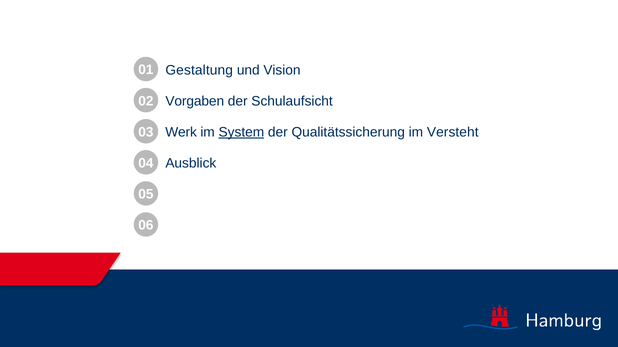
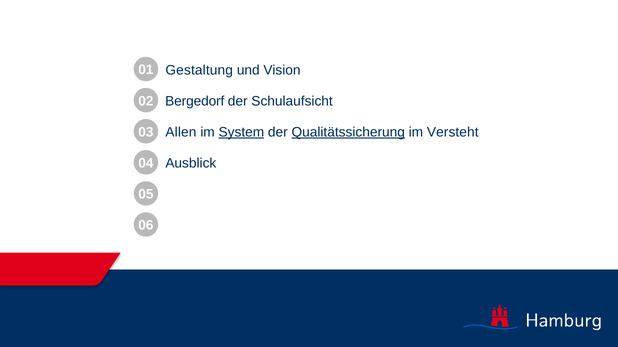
Vorgaben: Vorgaben -> Bergedorf
Werk: Werk -> Allen
Qualitätssicherung underline: none -> present
